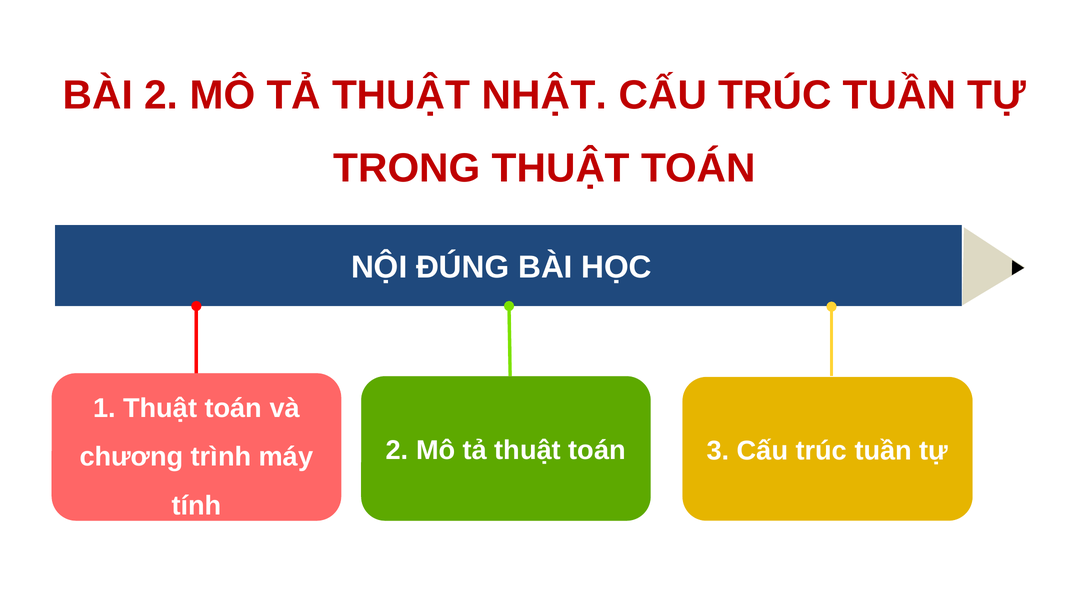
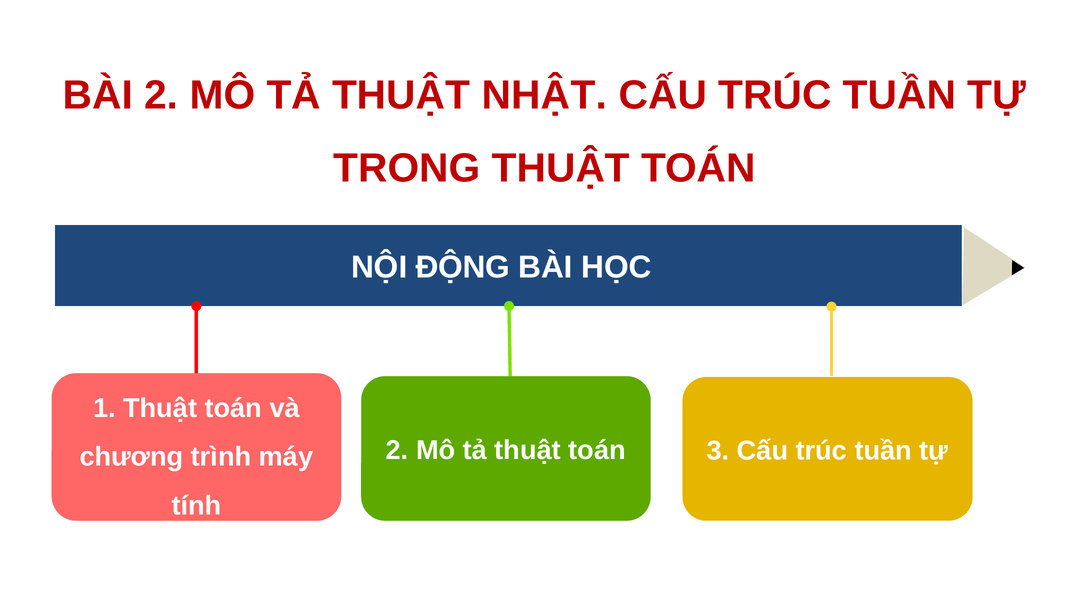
ĐÚNG: ĐÚNG -> ĐỘNG
